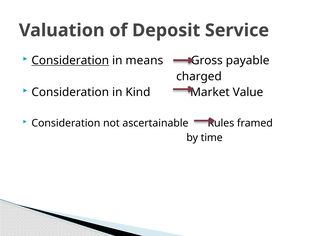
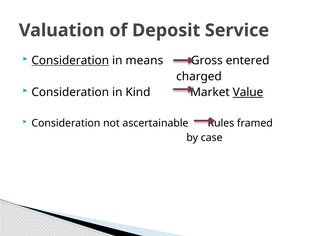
payable: payable -> entered
Value underline: none -> present
time: time -> case
